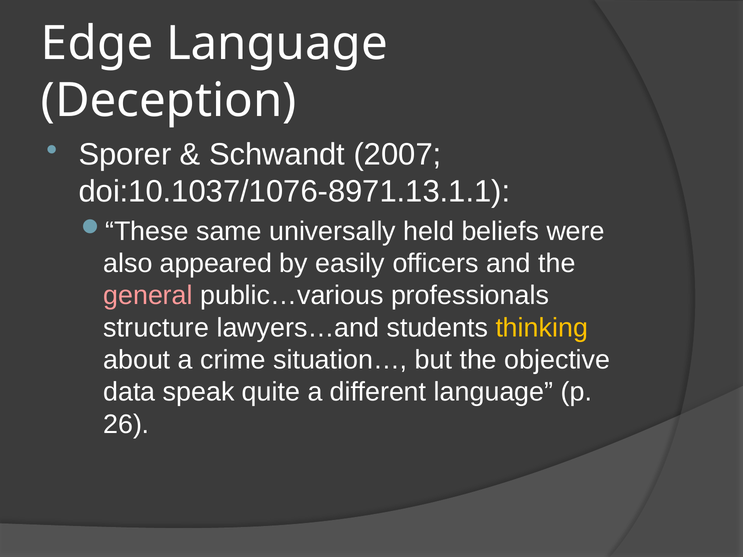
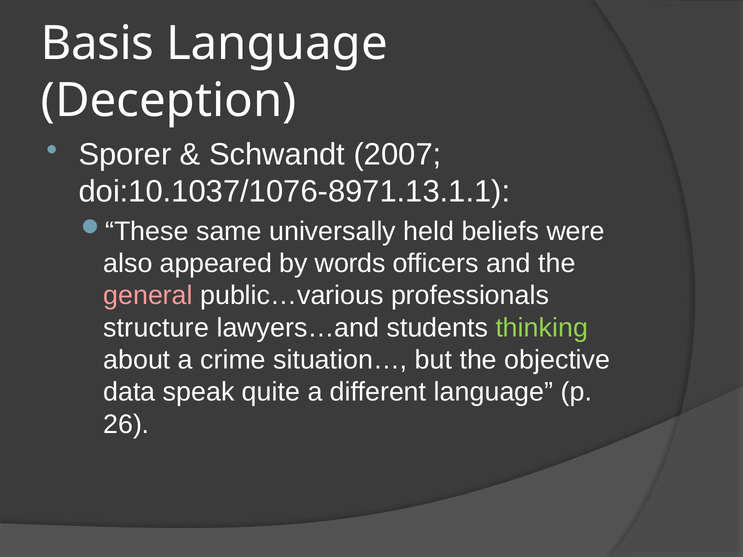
Edge: Edge -> Basis
easily: easily -> words
thinking colour: yellow -> light green
